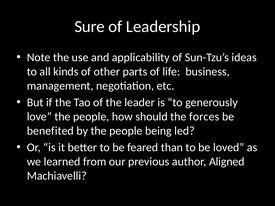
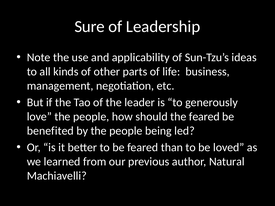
the forces: forces -> feared
Aligned: Aligned -> Natural
